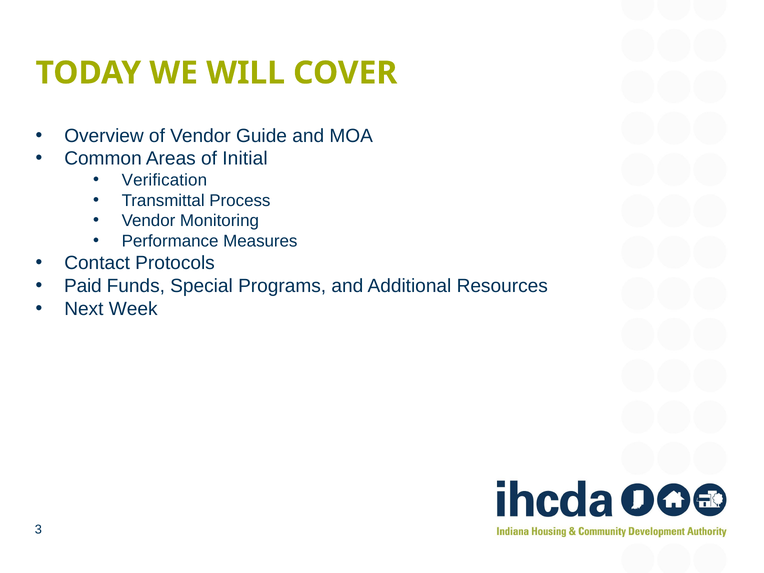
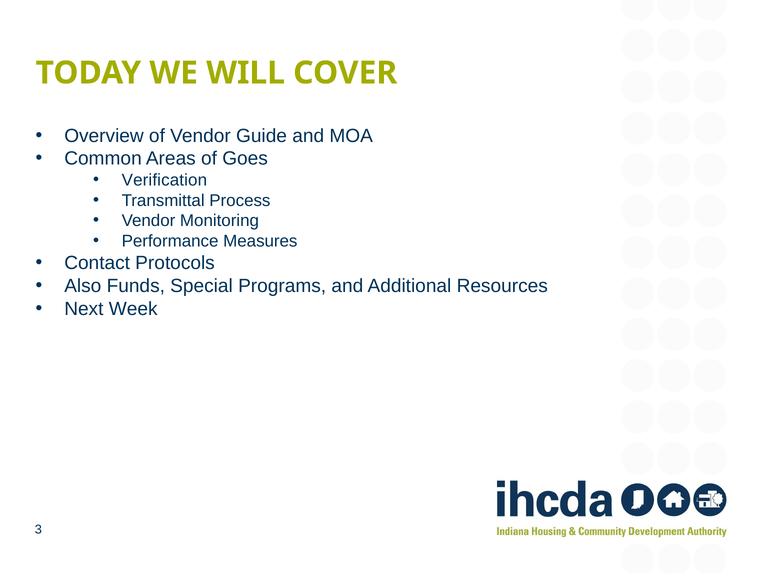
Initial: Initial -> Goes
Paid: Paid -> Also
